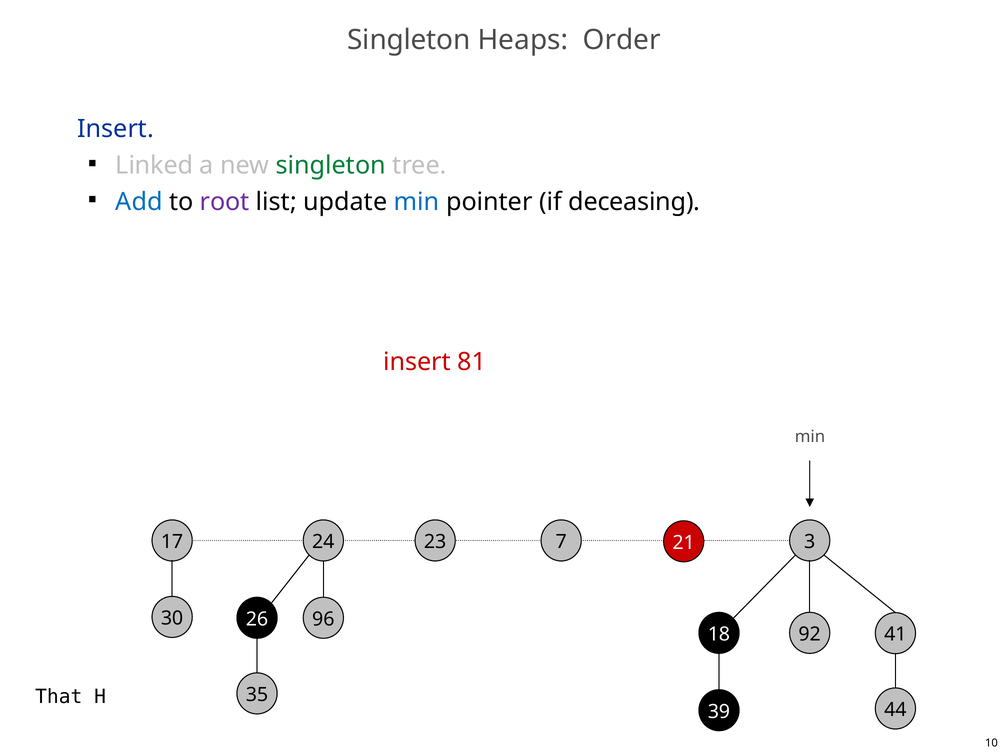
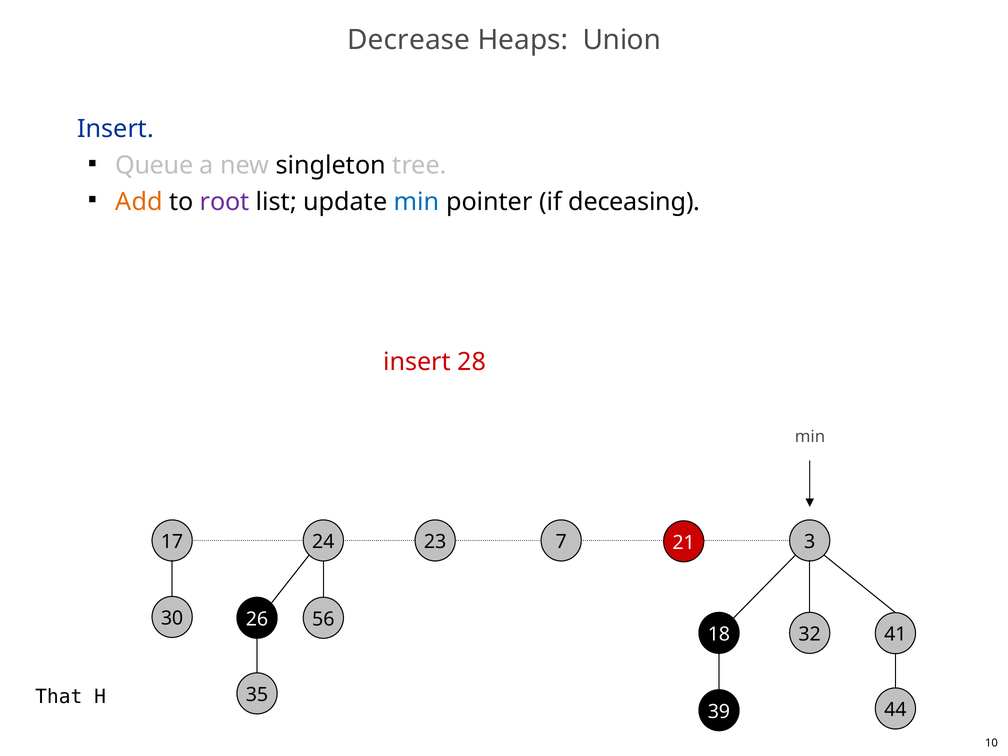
Singleton at (409, 40): Singleton -> Decrease
Order: Order -> Union
Linked: Linked -> Queue
singleton at (331, 165) colour: green -> black
Add colour: blue -> orange
81: 81 -> 28
96: 96 -> 56
92: 92 -> 32
